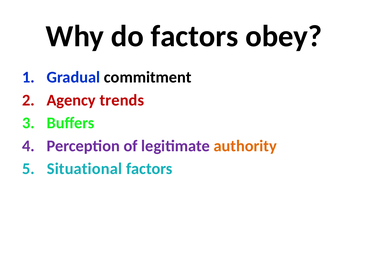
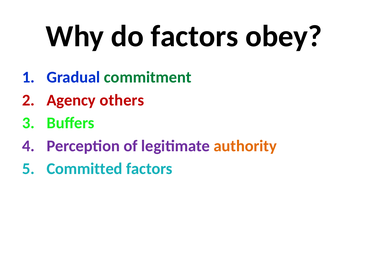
commitment colour: black -> green
trends: trends -> others
Situational: Situational -> Committed
